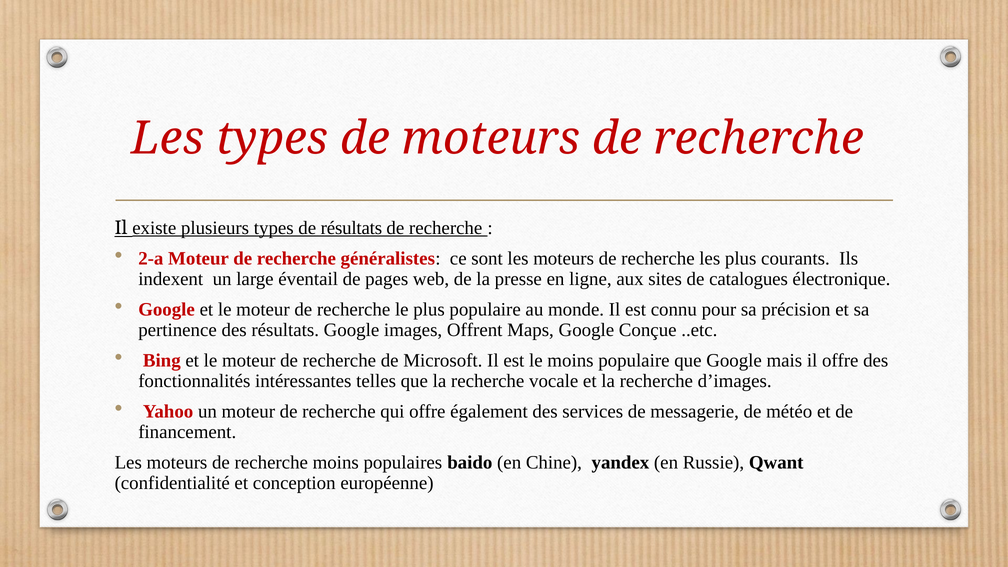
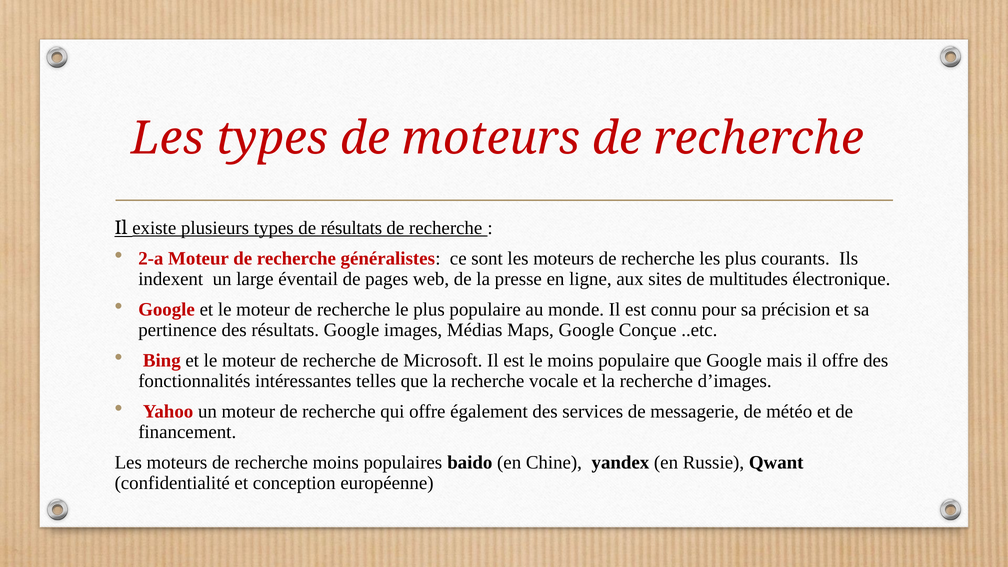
catalogues: catalogues -> multitudes
Offrent: Offrent -> Médias
